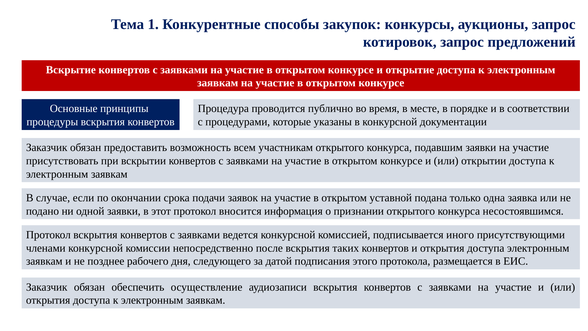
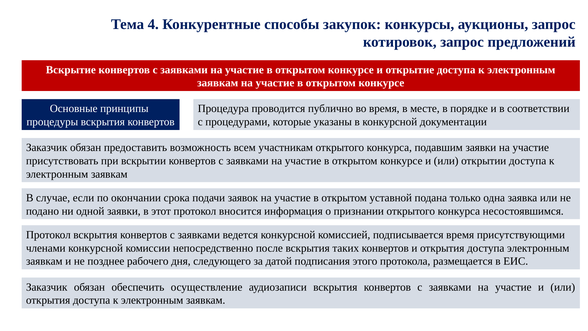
1: 1 -> 4
подписывается иного: иного -> время
